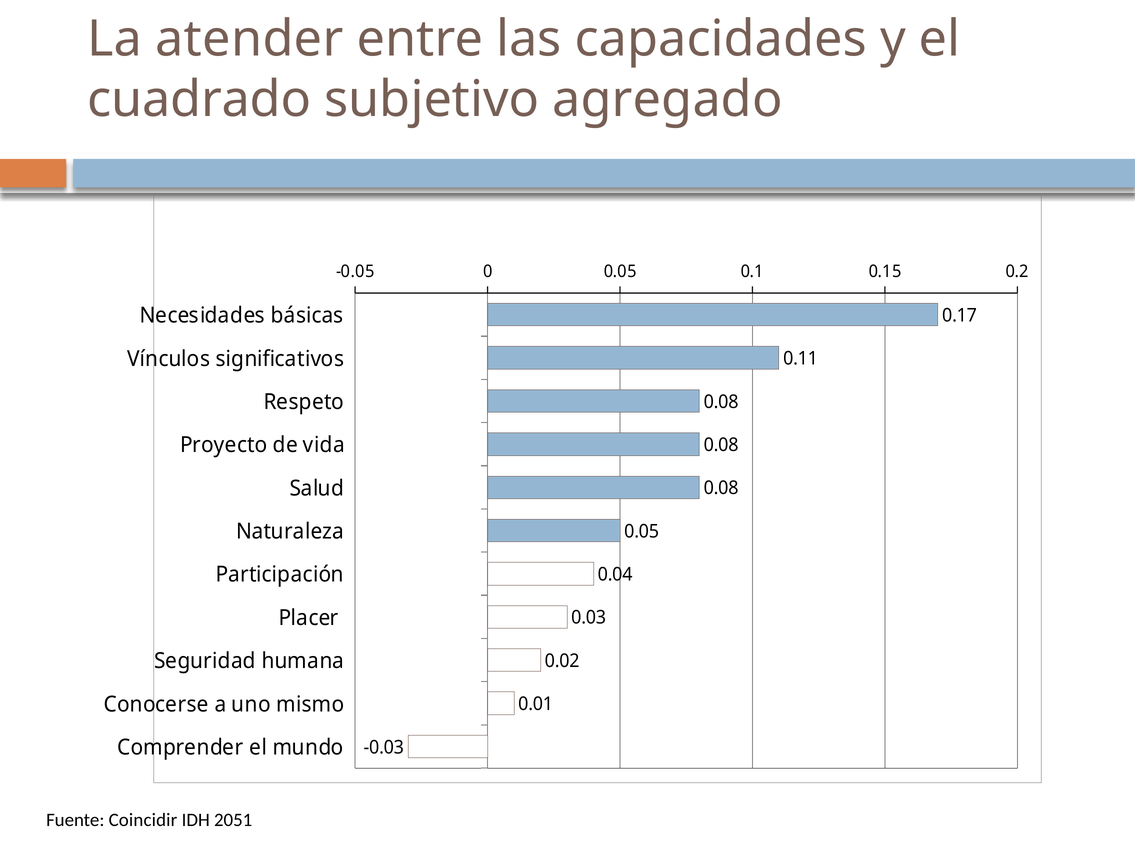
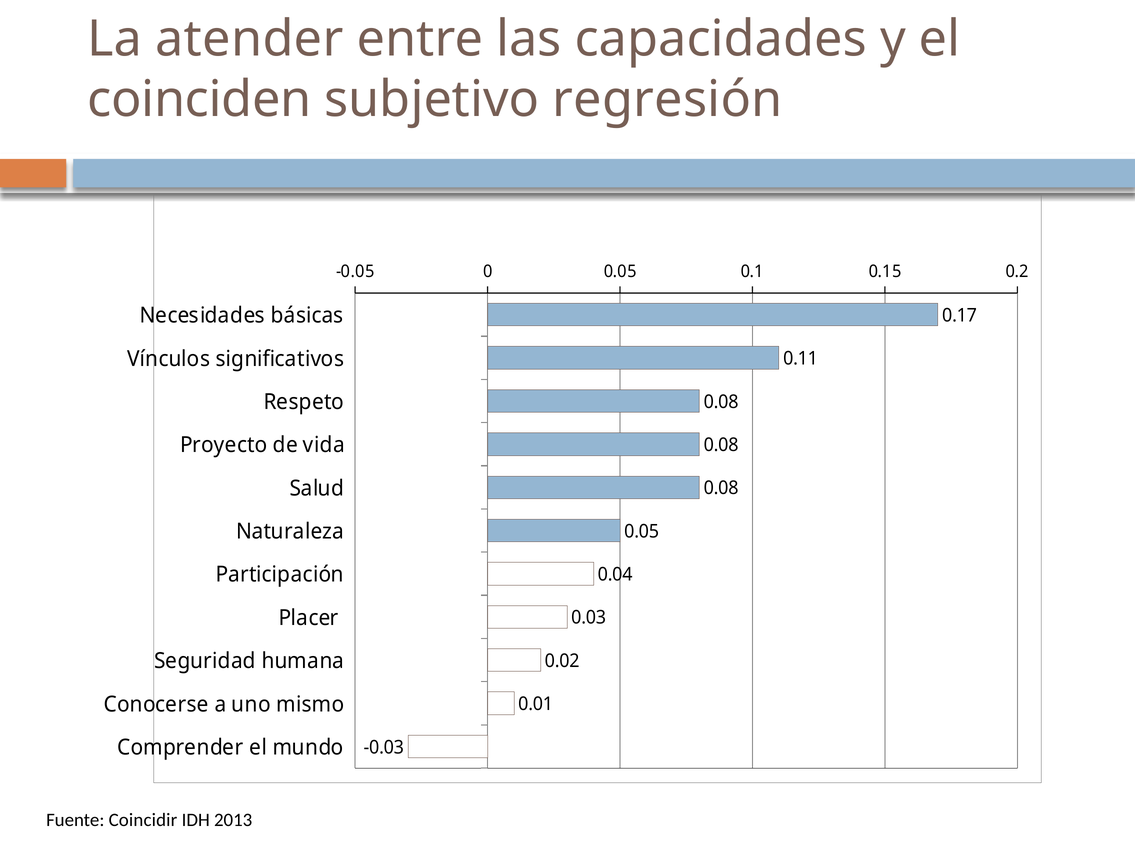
cuadrado: cuadrado -> coinciden
agregado: agregado -> regresión
2051: 2051 -> 2013
